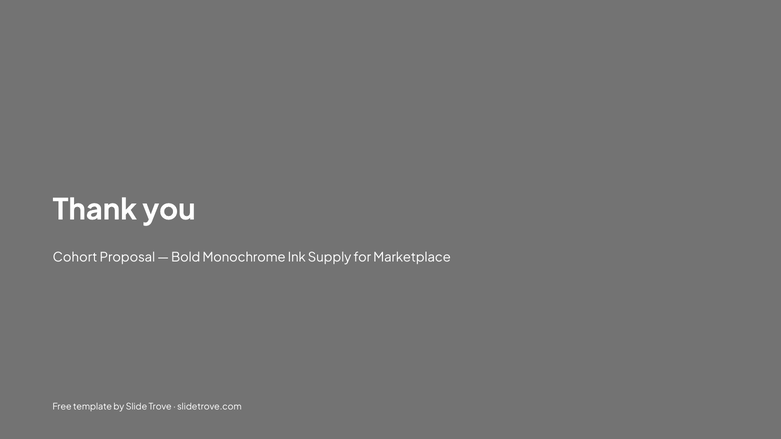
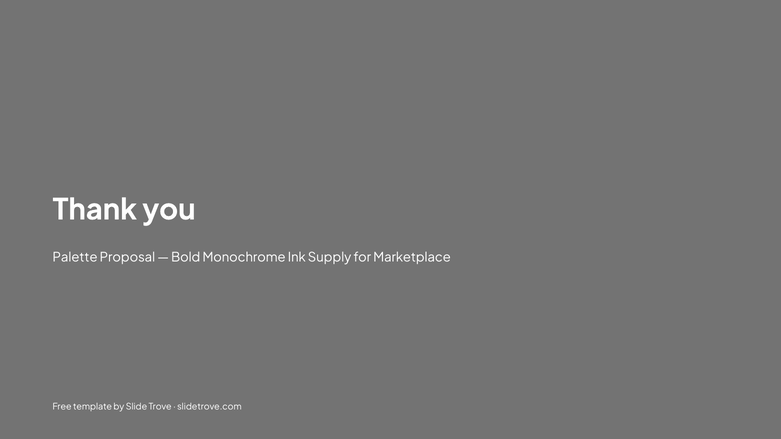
Cohort: Cohort -> Palette
